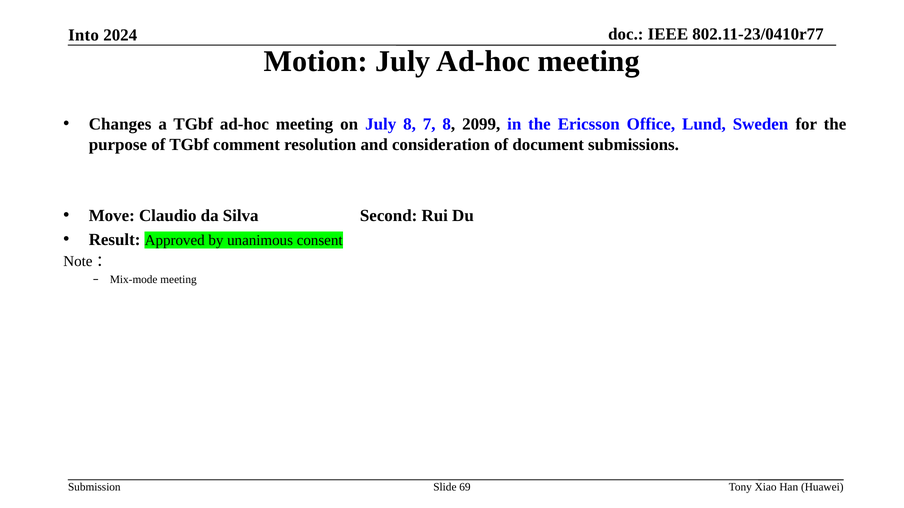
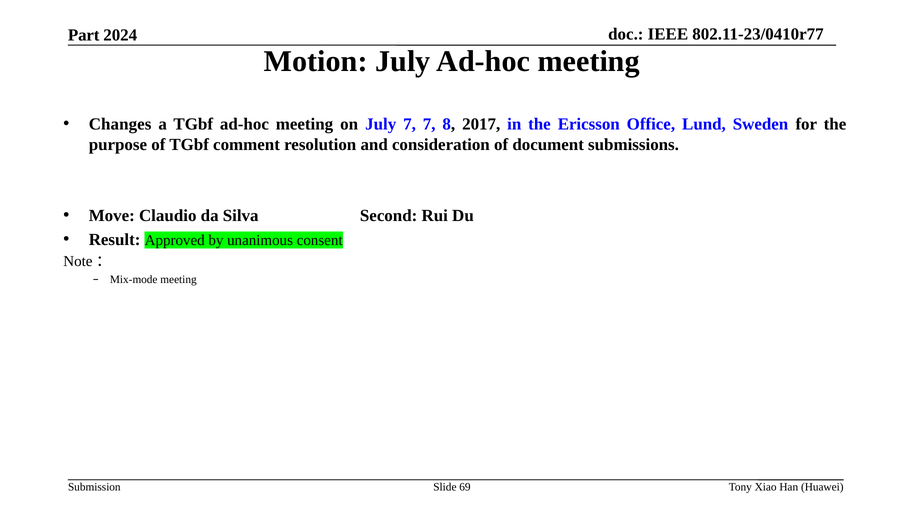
Into: Into -> Part
July 8: 8 -> 7
2099: 2099 -> 2017
